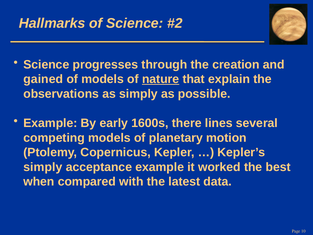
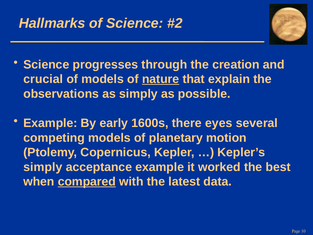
gained: gained -> crucial
lines: lines -> eyes
compared underline: none -> present
